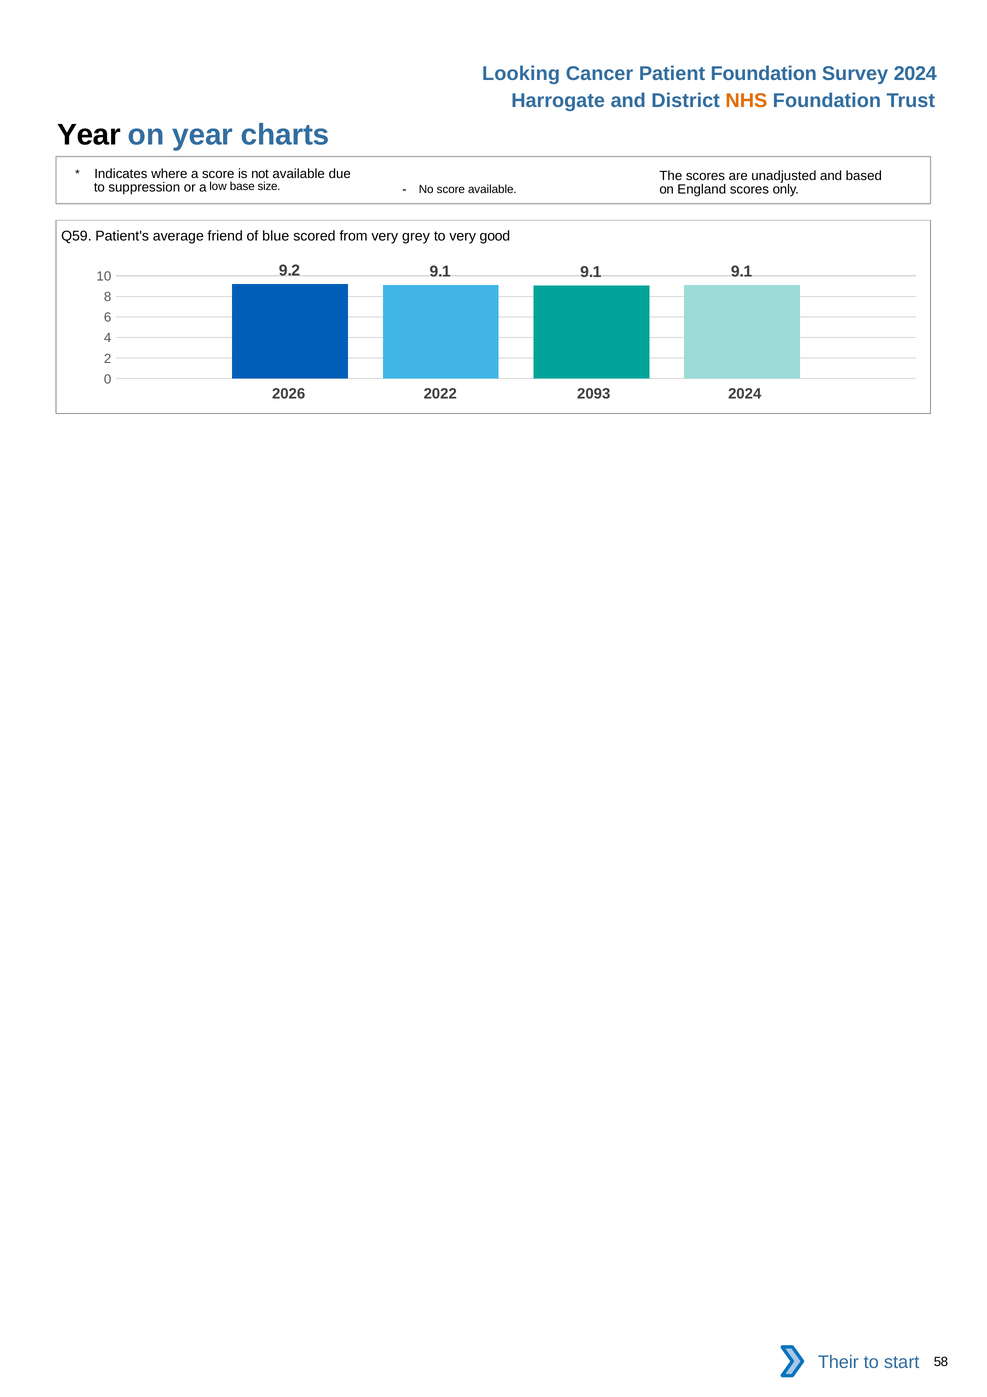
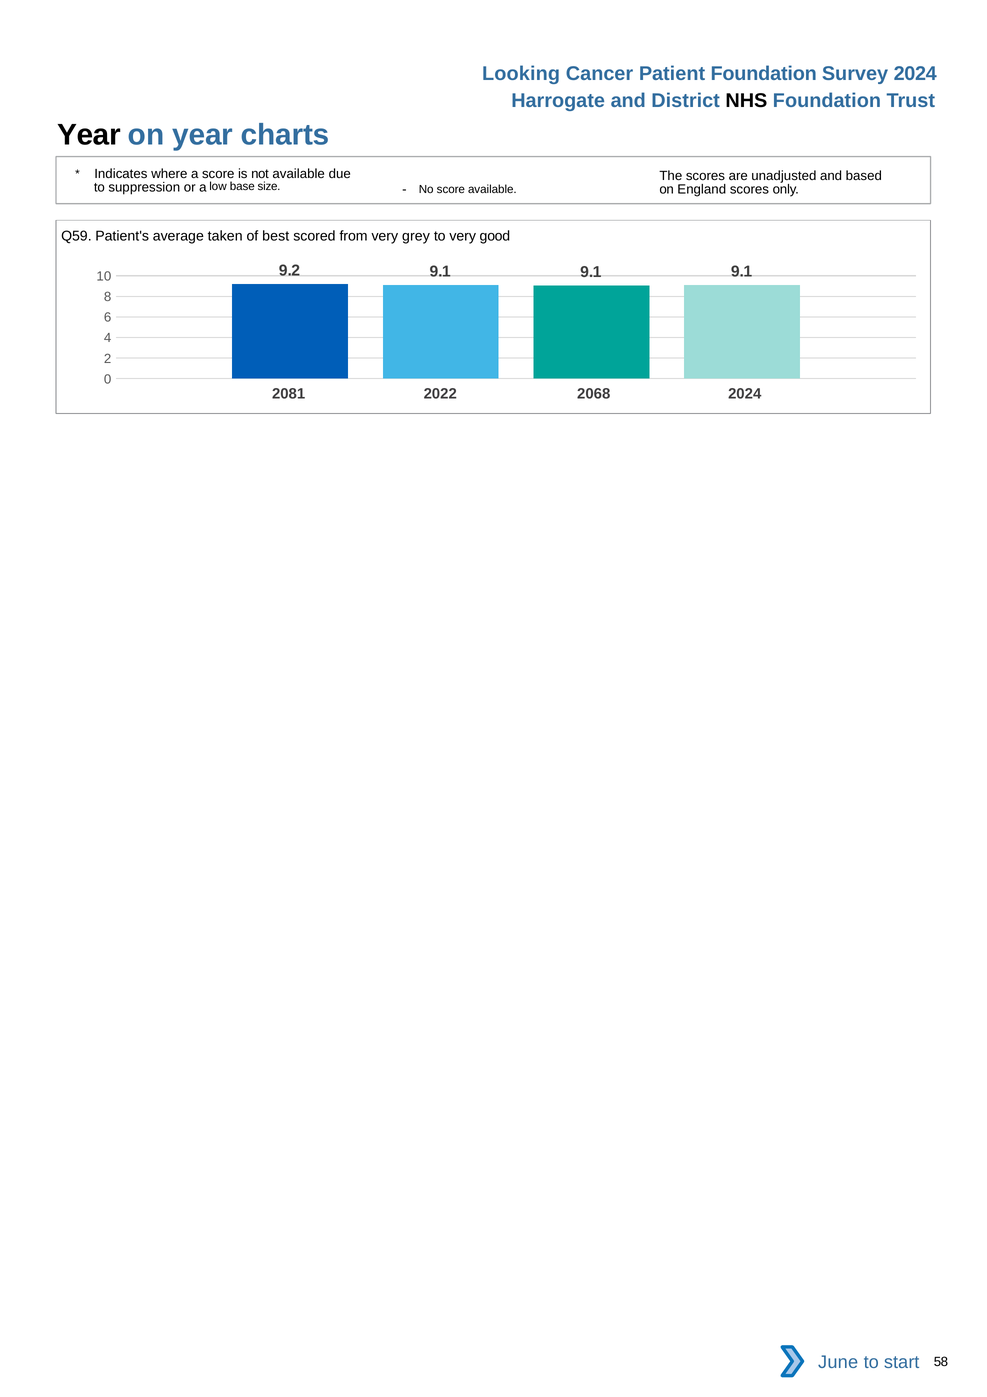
NHS colour: orange -> black
friend: friend -> taken
blue: blue -> best
2026: 2026 -> 2081
2093: 2093 -> 2068
Their: Their -> June
